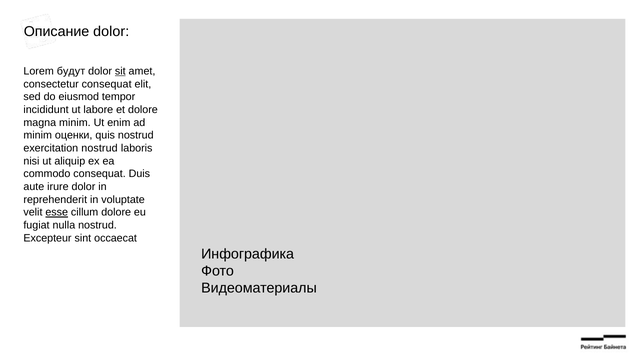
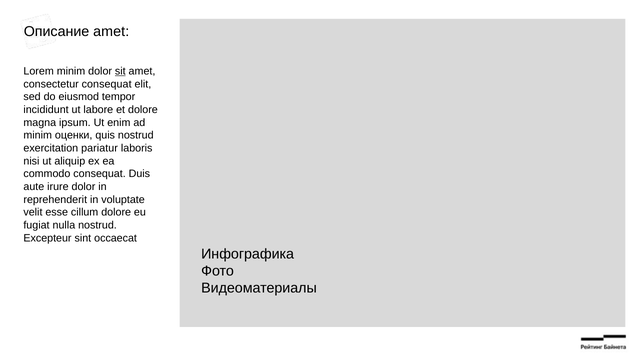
Описание dolor: dolor -> amet
Lorem будут: будут -> minim
magna minim: minim -> ipsum
exercitation nostrud: nostrud -> pariatur
esse underline: present -> none
